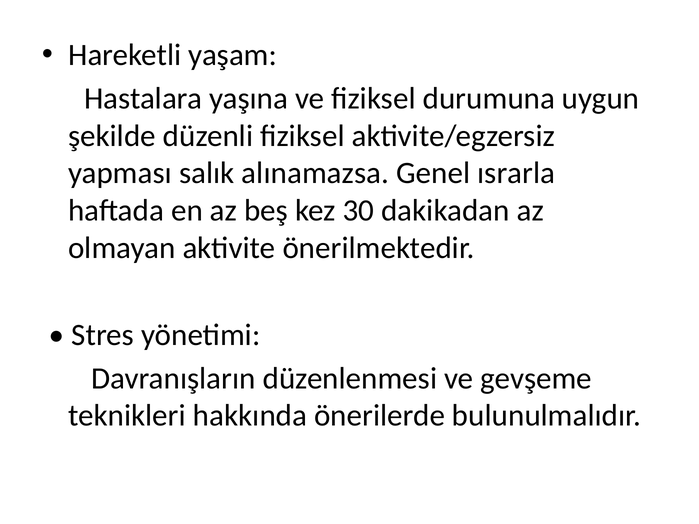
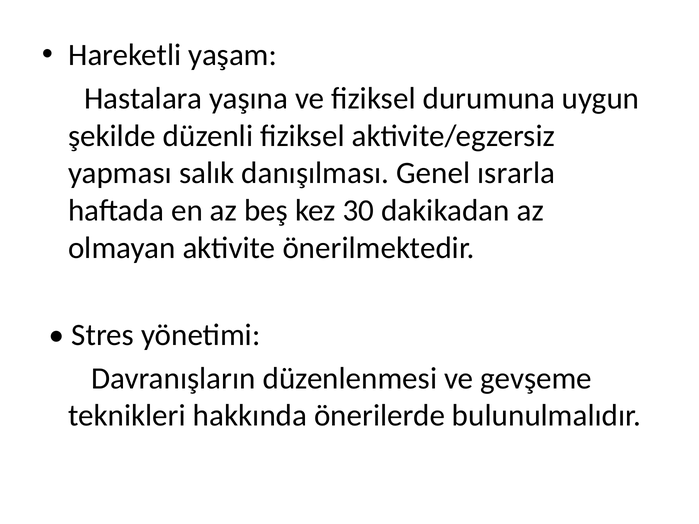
alınamazsa: alınamazsa -> danışılması
